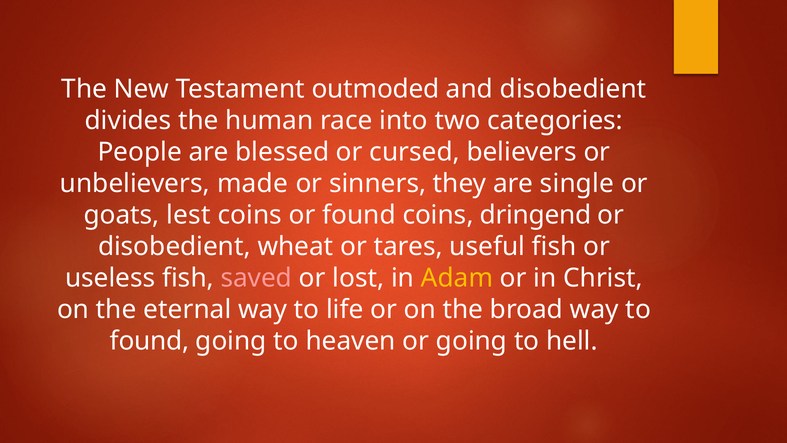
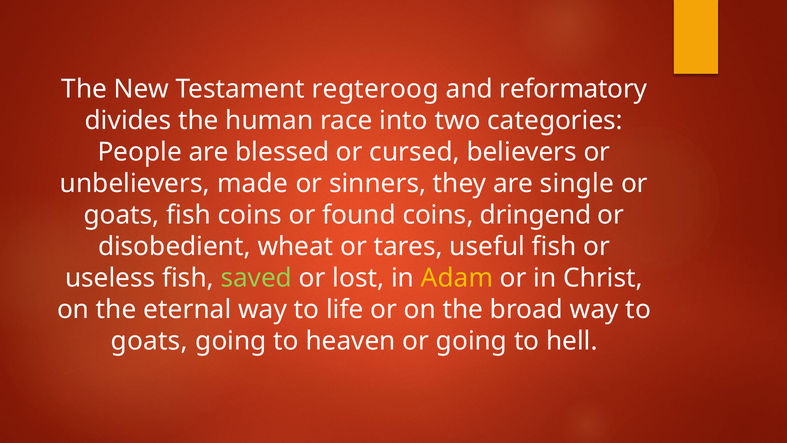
outmoded: outmoded -> regteroog
and disobedient: disobedient -> reformatory
goats lest: lest -> fish
saved colour: pink -> light green
found at (150, 341): found -> goats
